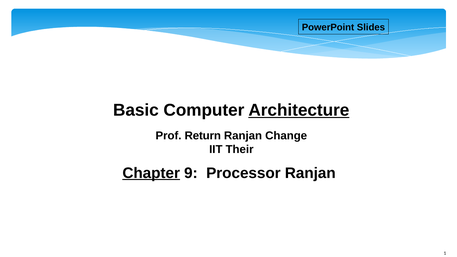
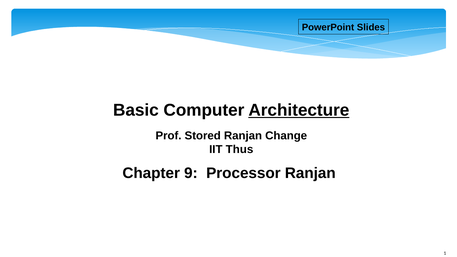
Return: Return -> Stored
Their: Their -> Thus
Chapter underline: present -> none
